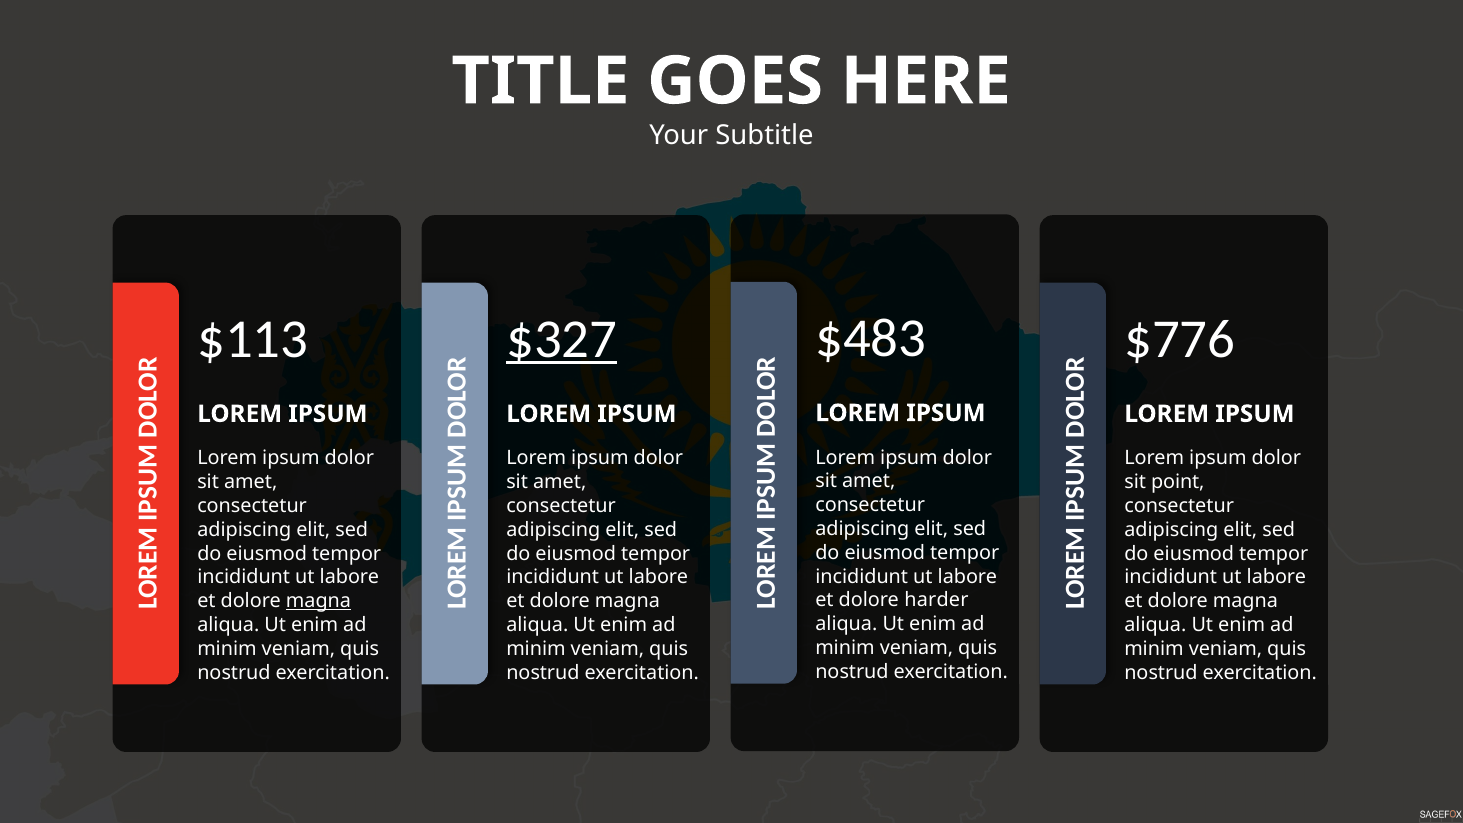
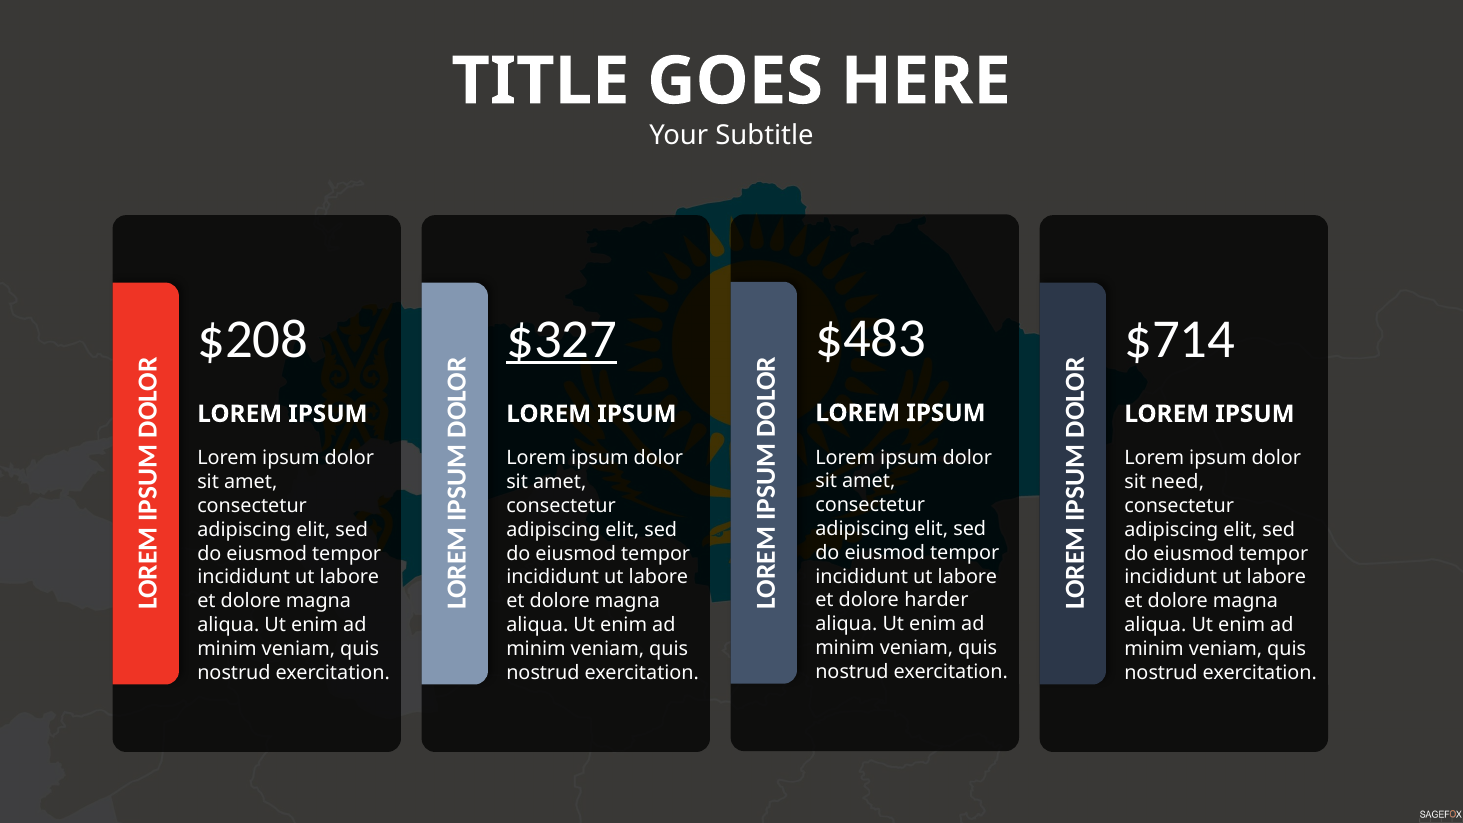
$113: $113 -> $208
$776: $776 -> $714
point: point -> need
magna at (318, 601) underline: present -> none
